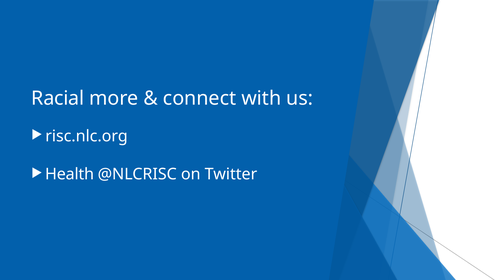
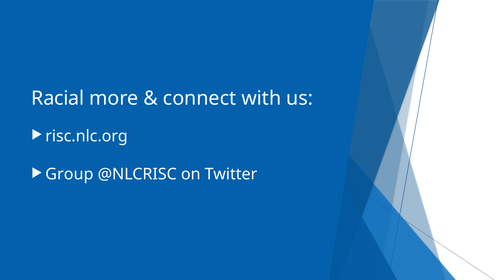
Health: Health -> Group
